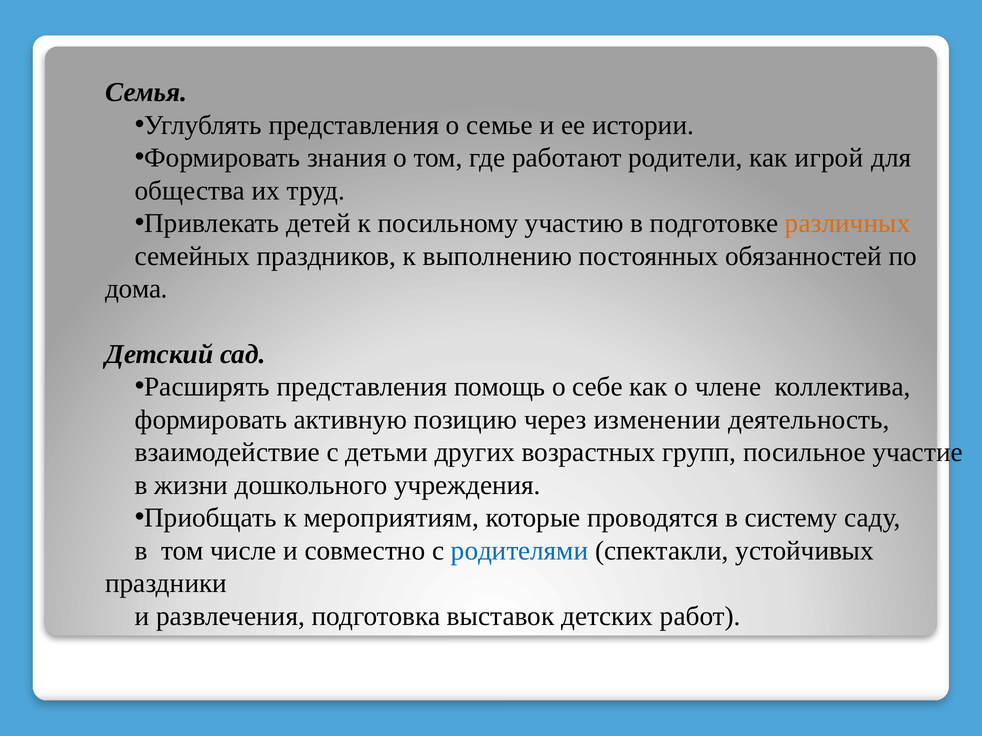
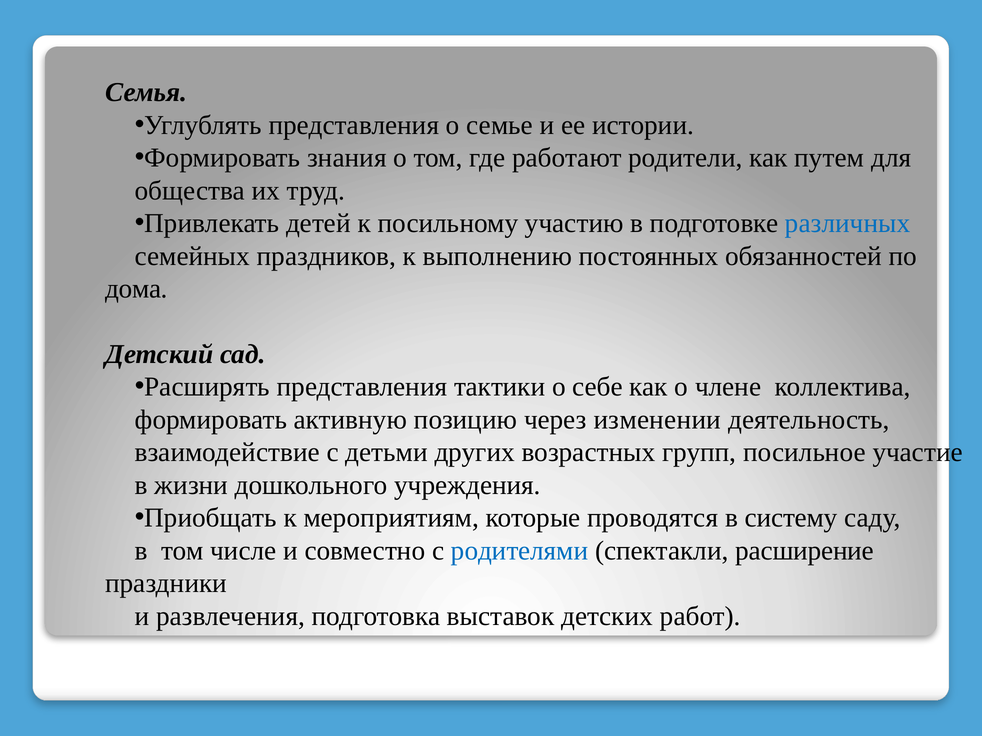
игрой: игрой -> путем
различных colour: orange -> blue
помощь: помощь -> тактики
устойчивых: устойчивых -> расширение
